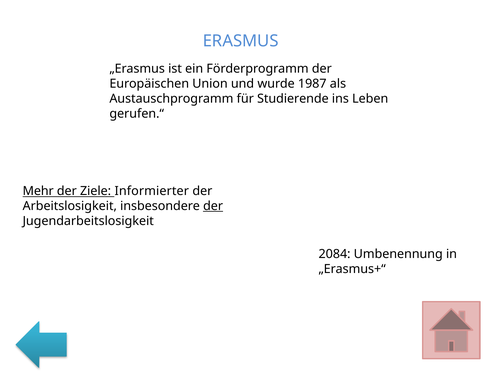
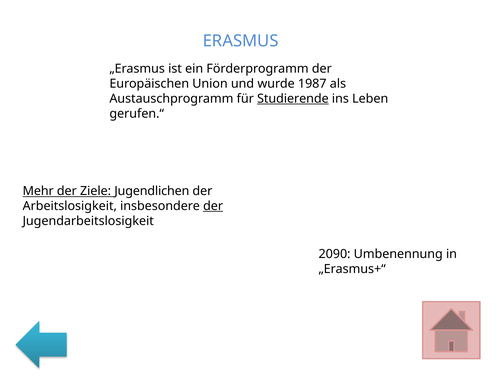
Studierende underline: none -> present
Informierter: Informierter -> Jugendlichen
2084: 2084 -> 2090
